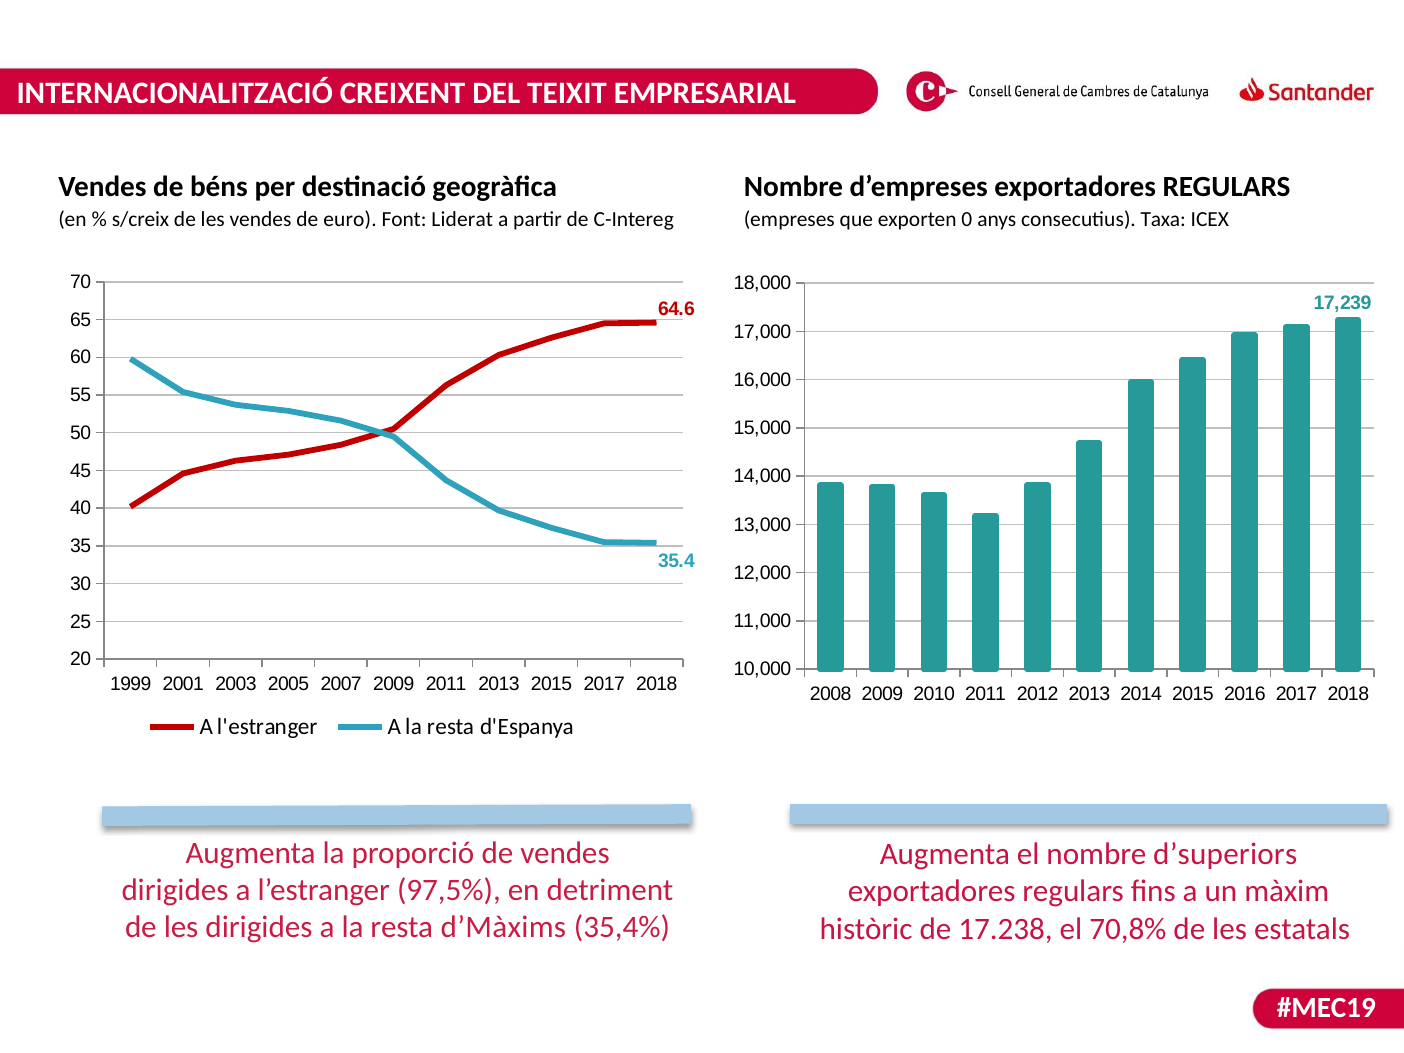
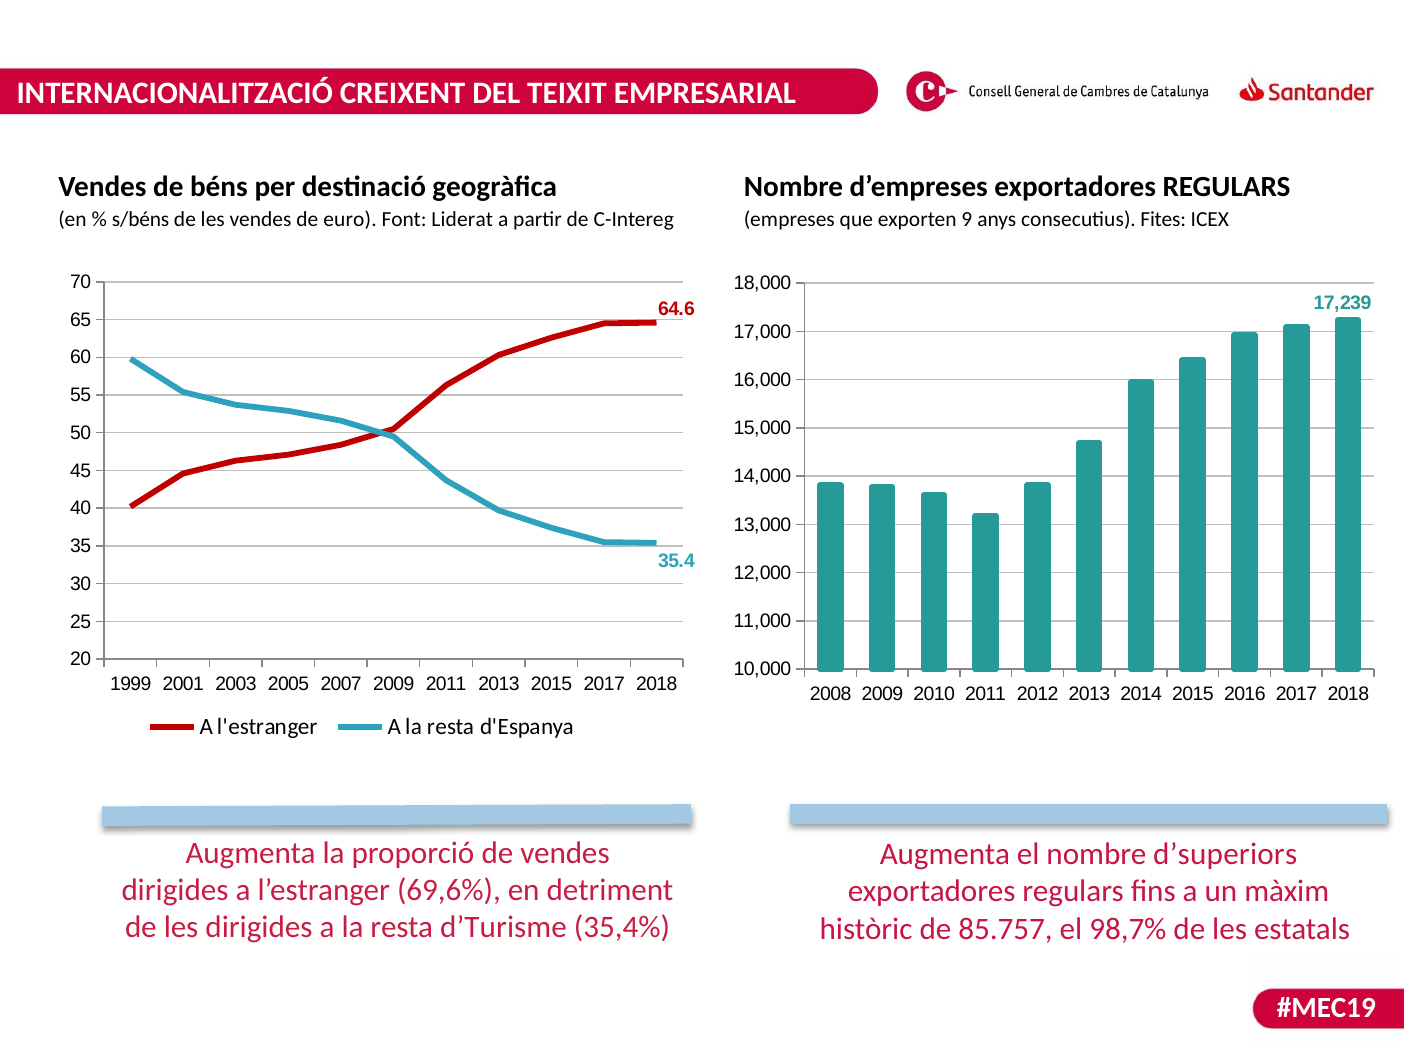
s/creix: s/creix -> s/béns
0: 0 -> 9
Taxa: Taxa -> Fites
97,5%: 97,5% -> 69,6%
d’Màxims: d’Màxims -> d’Turisme
17.238: 17.238 -> 85.757
70,8%: 70,8% -> 98,7%
